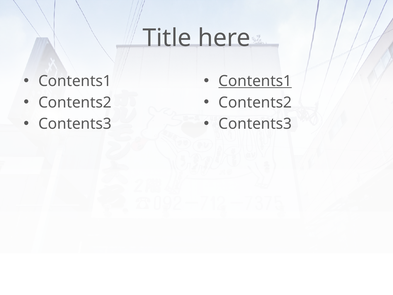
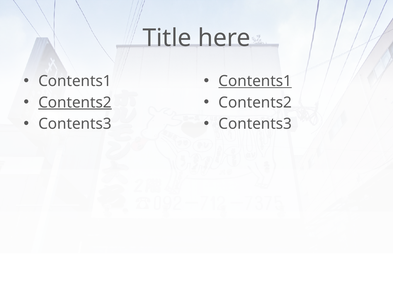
Contents2 at (75, 102) underline: none -> present
